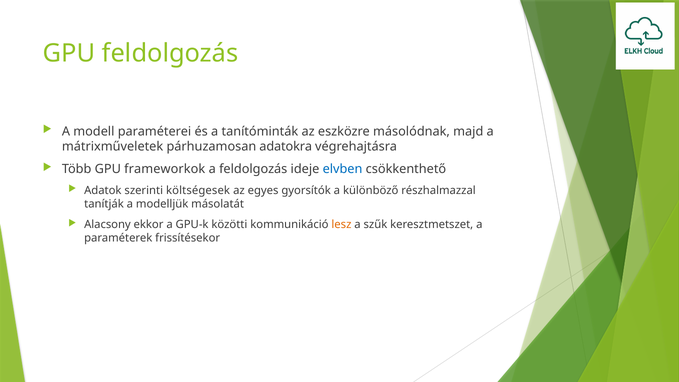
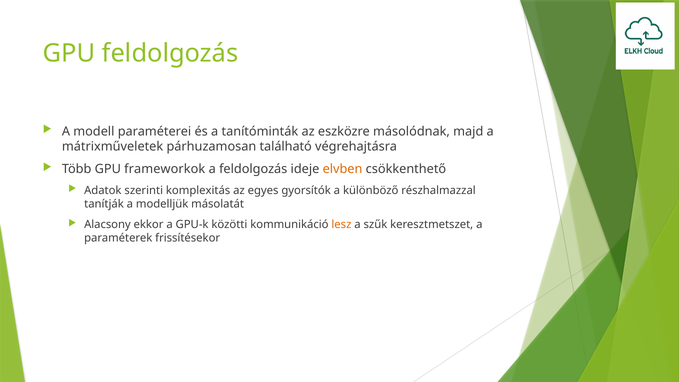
adatokra: adatokra -> található
elvben colour: blue -> orange
költségesek: költségesek -> komplexitás
